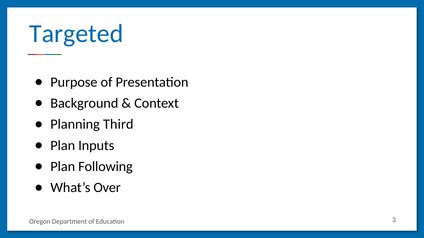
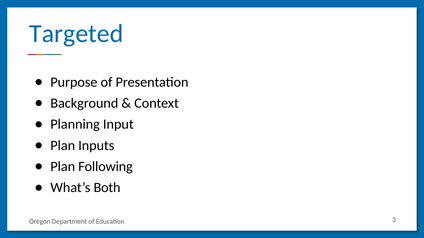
Third: Third -> Input
Over: Over -> Both
